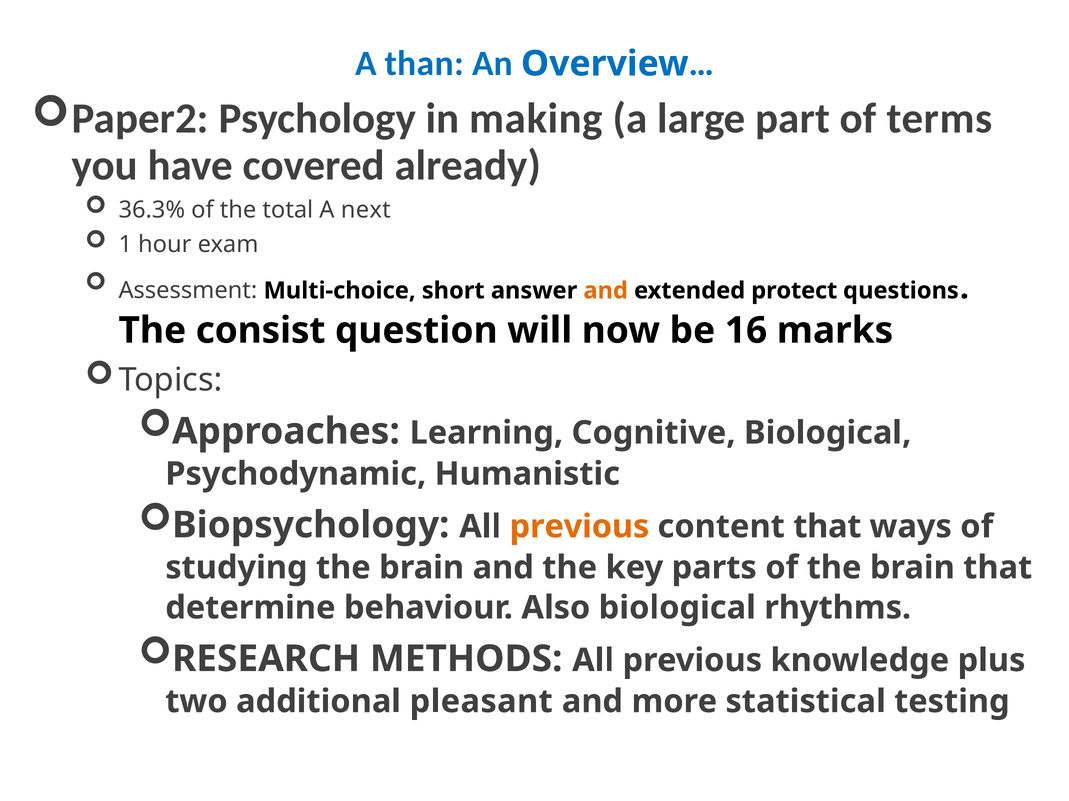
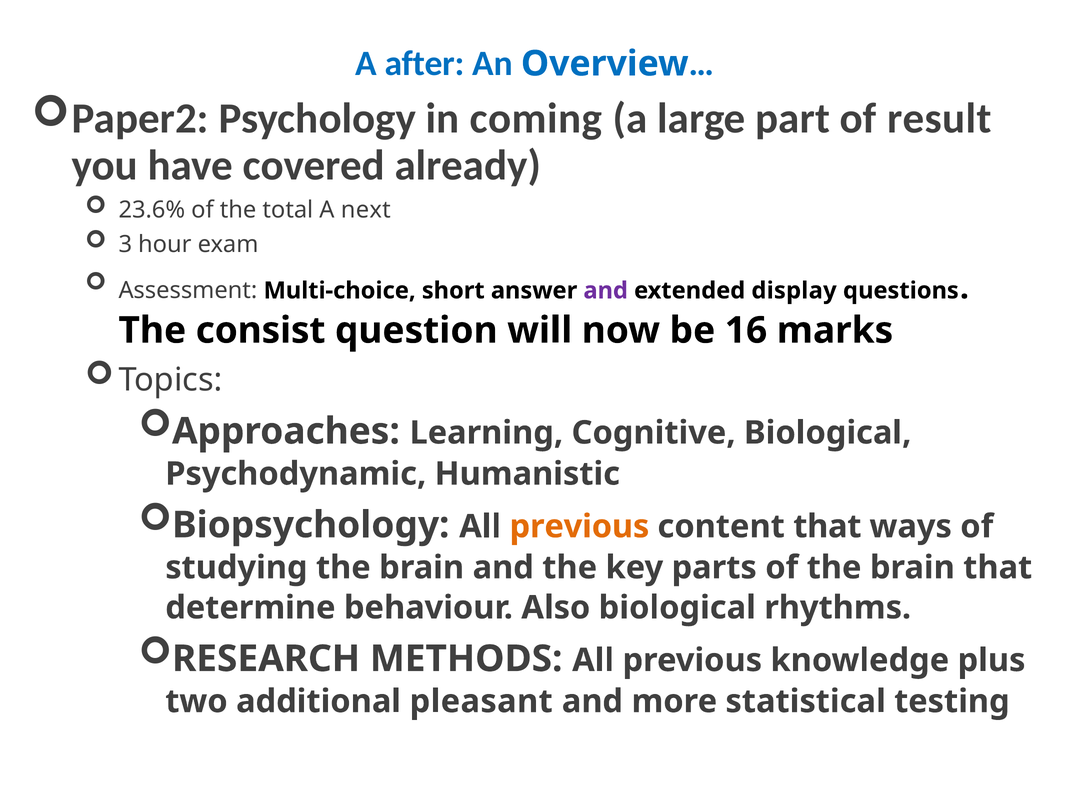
than: than -> after
making: making -> coming
terms: terms -> result
36.3%: 36.3% -> 23.6%
1: 1 -> 3
and at (606, 291) colour: orange -> purple
protect: protect -> display
